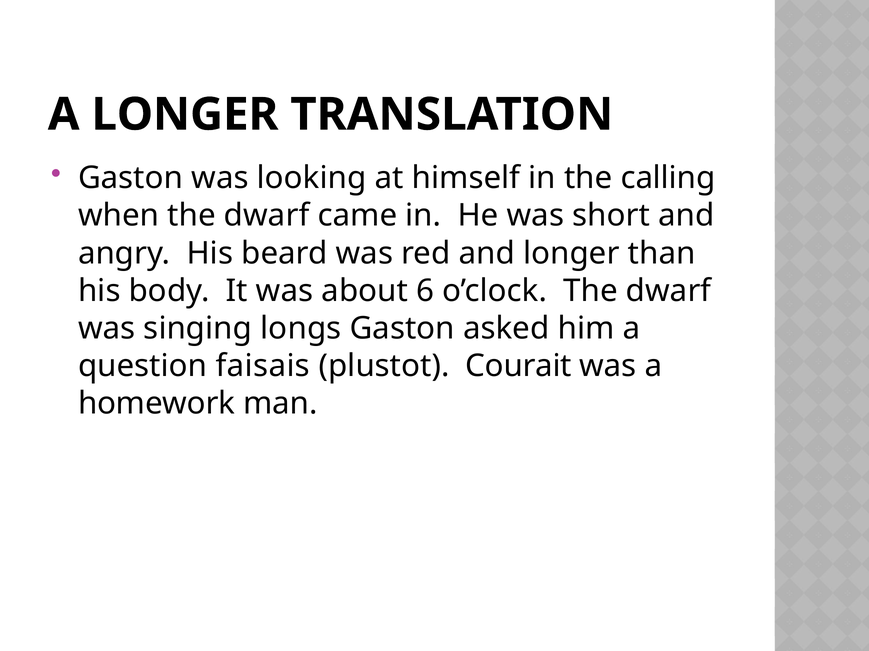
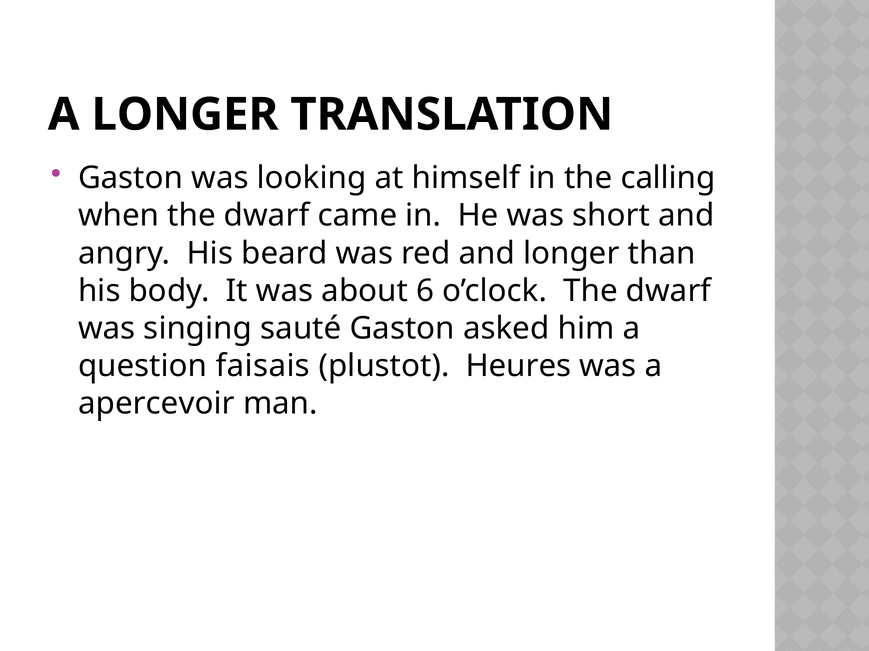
longs: longs -> sauté
Courait: Courait -> Heures
homework: homework -> apercevoir
